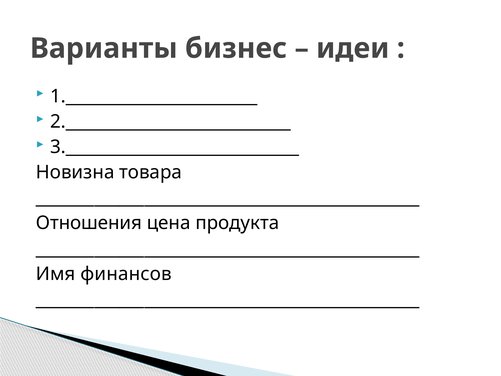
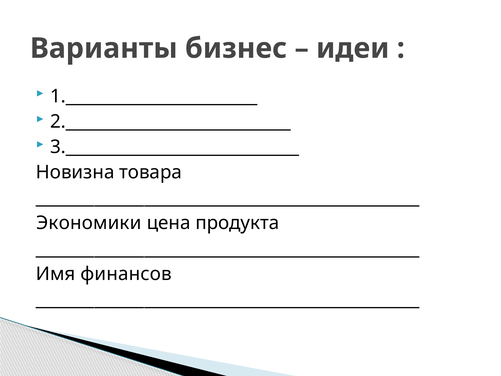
Отношения: Отношения -> Экономики
